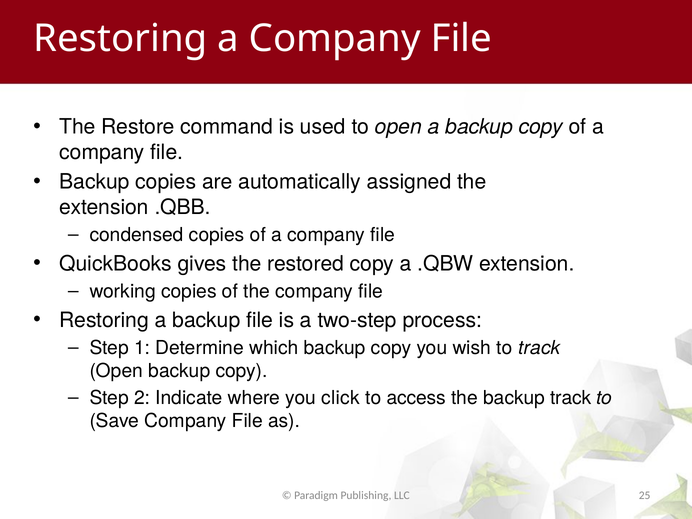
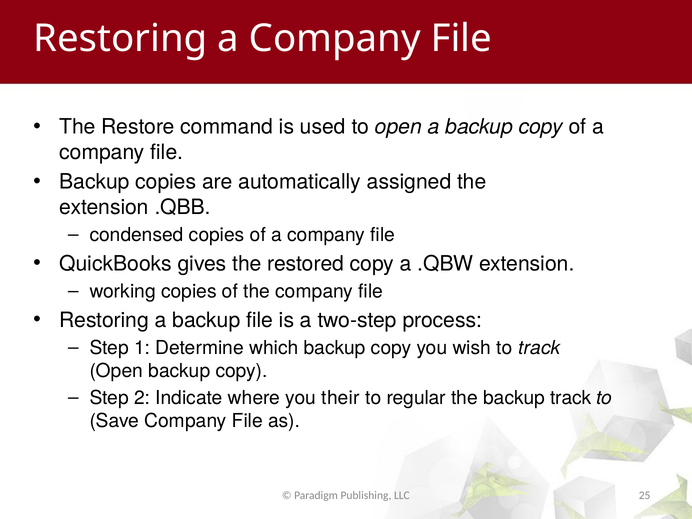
click: click -> their
access: access -> regular
